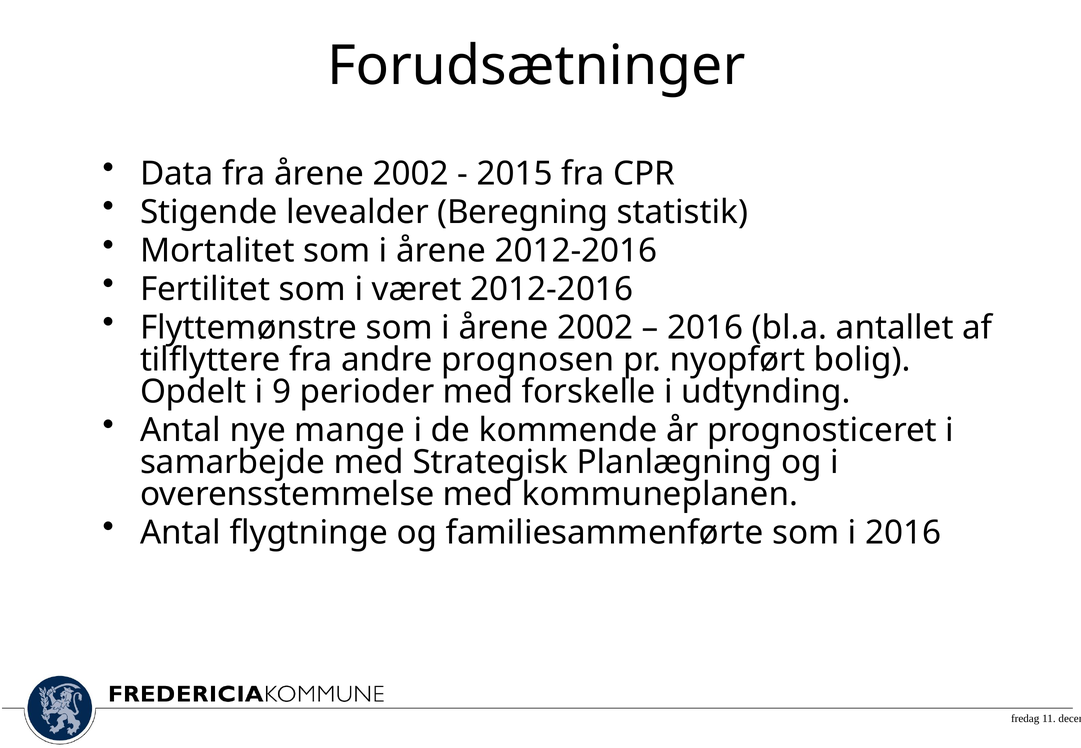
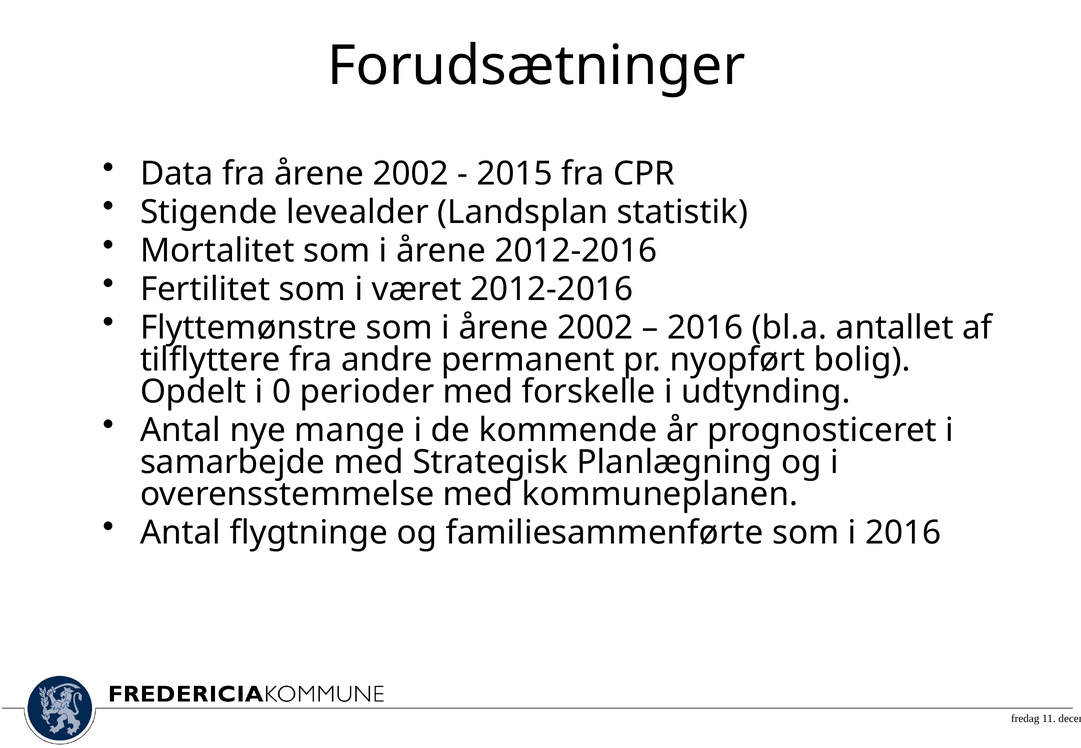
Beregning: Beregning -> Landsplan
prognosen: prognosen -> permanent
9: 9 -> 0
